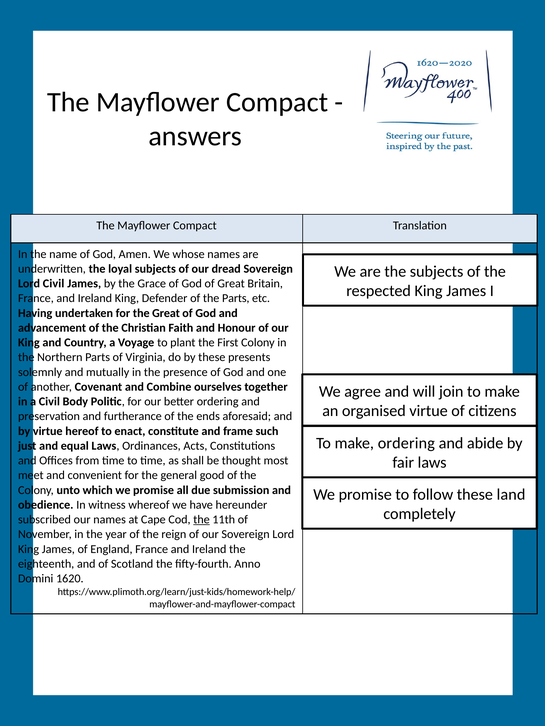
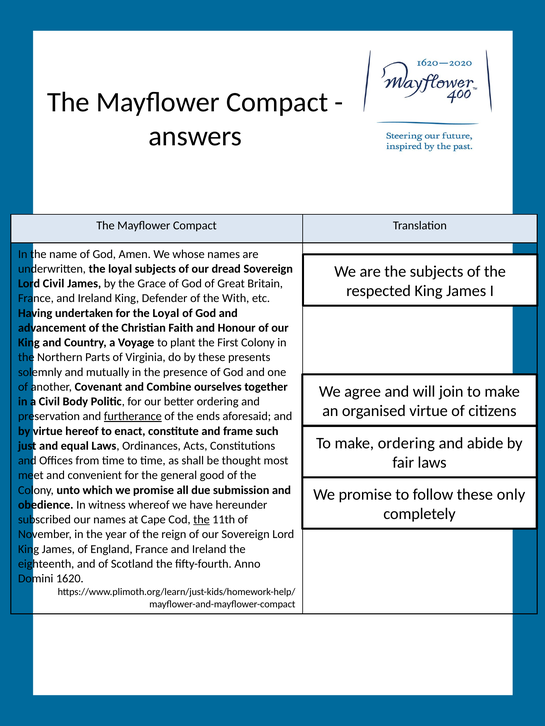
the Parts: Parts -> With
for the Great: Great -> Loyal
furtherance underline: none -> present
land: land -> only
